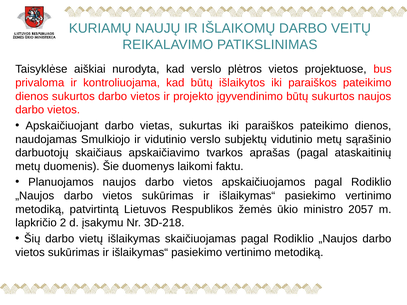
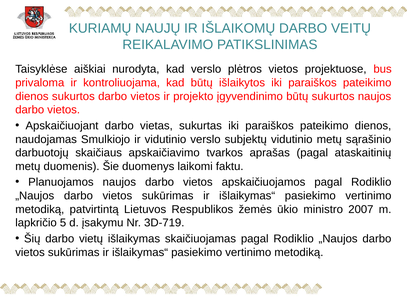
2057: 2057 -> 2007
2: 2 -> 5
3D-218: 3D-218 -> 3D-719
